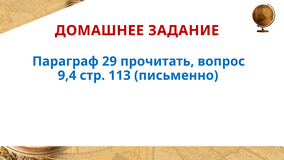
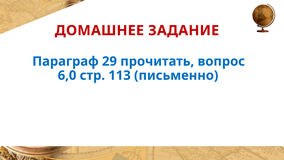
9,4: 9,4 -> 6,0
